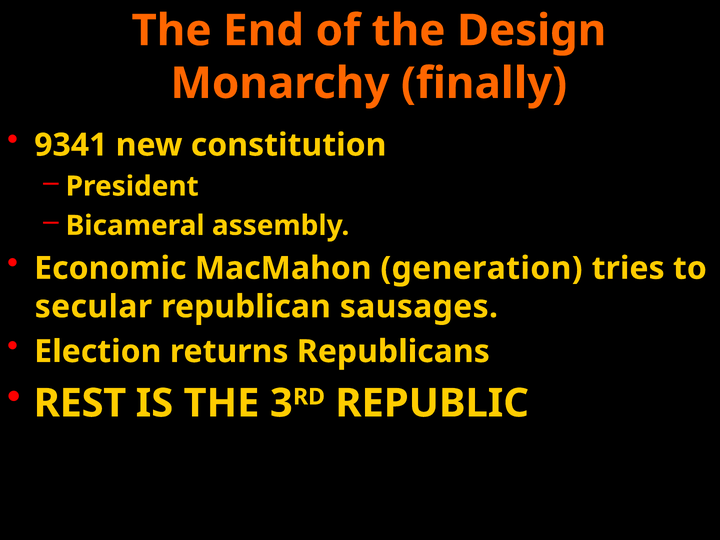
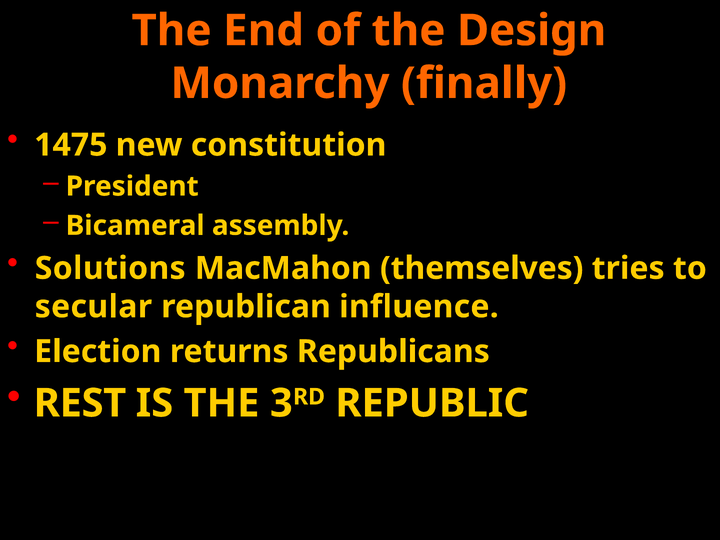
9341: 9341 -> 1475
Economic: Economic -> Solutions
generation: generation -> themselves
sausages: sausages -> influence
